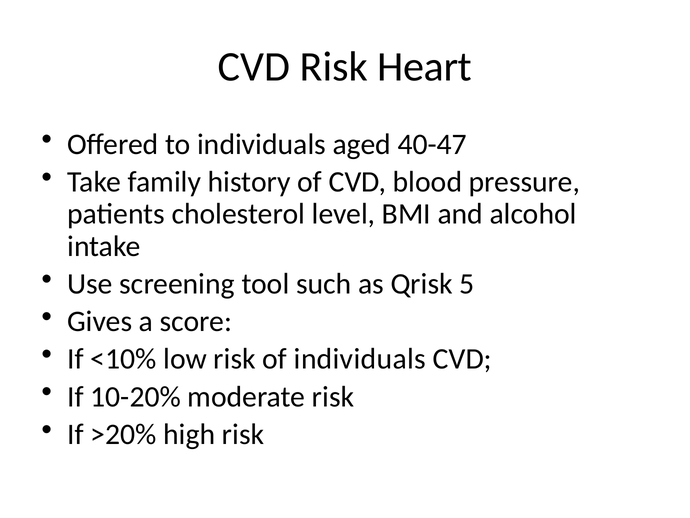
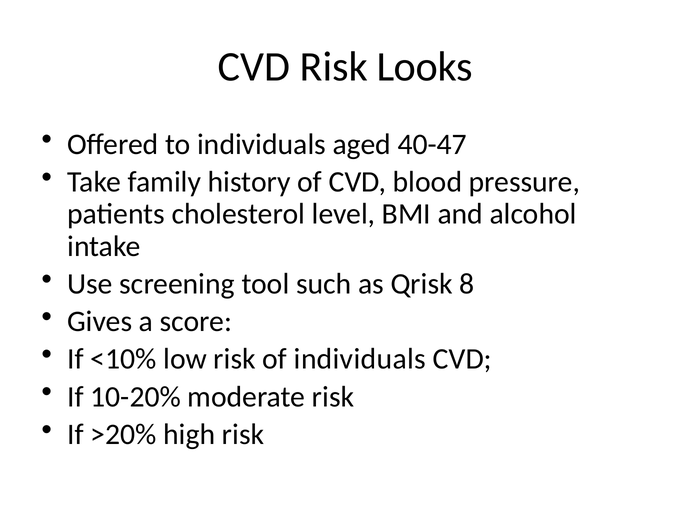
Heart: Heart -> Looks
5: 5 -> 8
